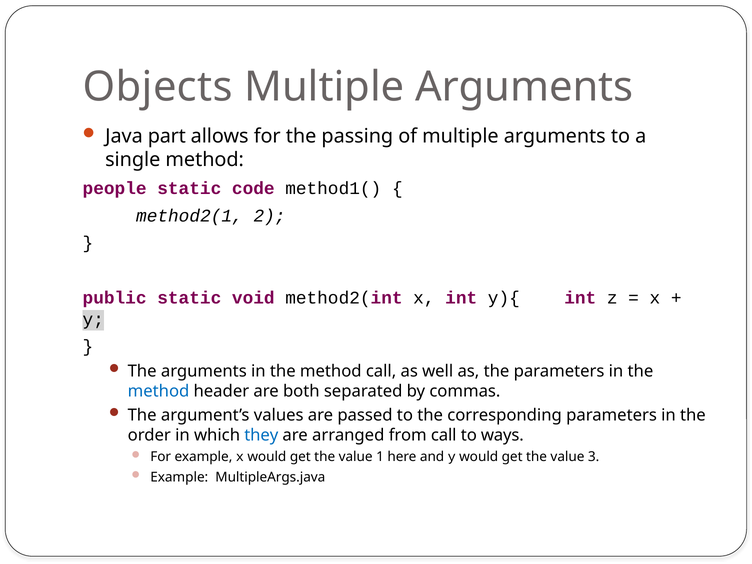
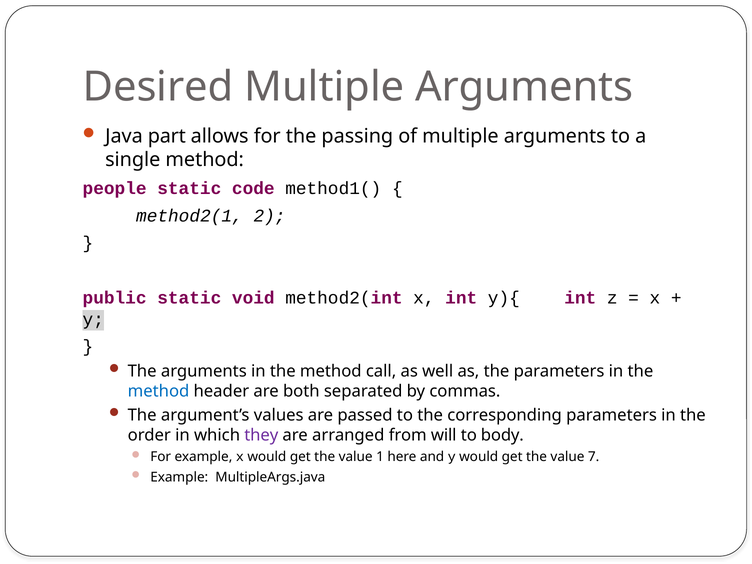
Objects: Objects -> Desired
they colour: blue -> purple
from call: call -> will
ways: ways -> body
3: 3 -> 7
